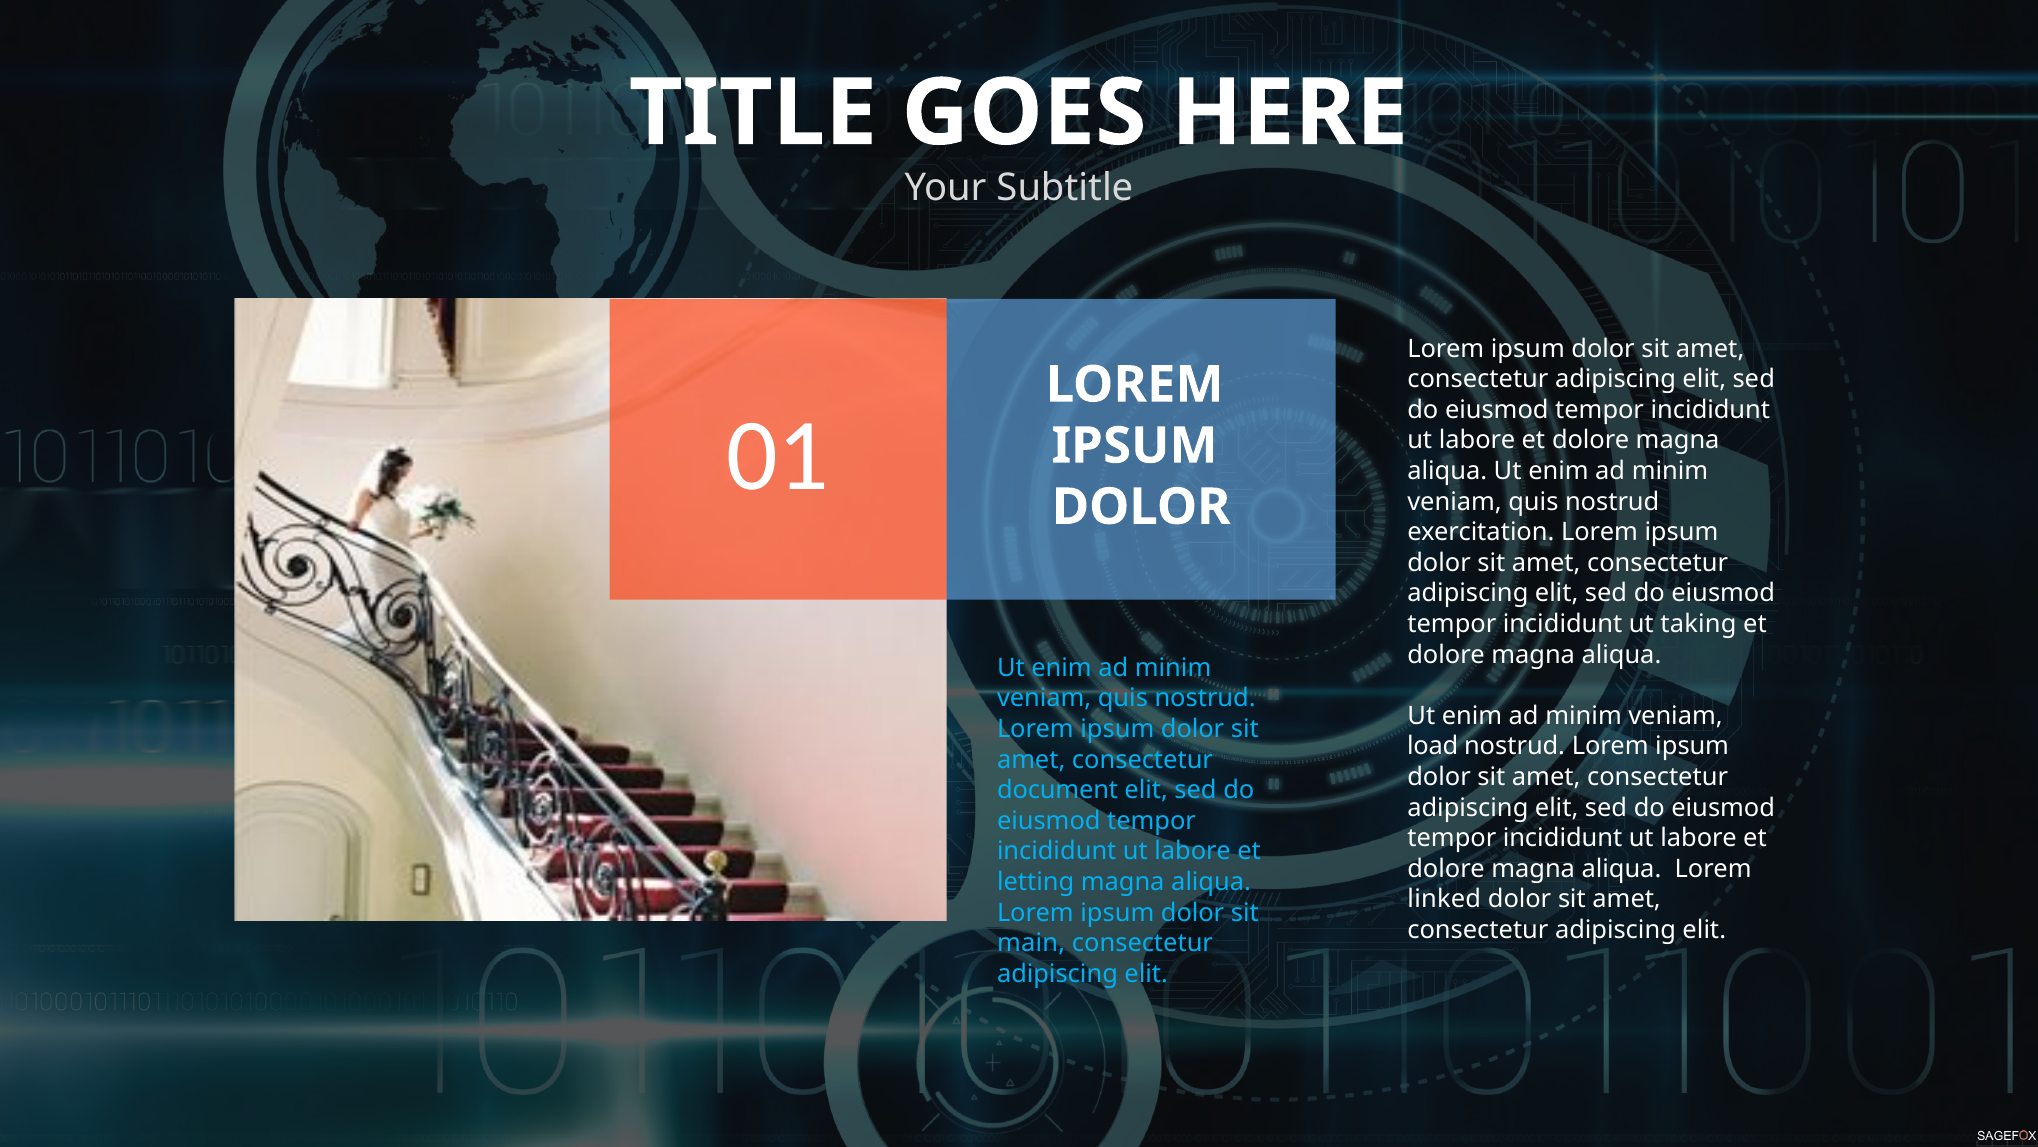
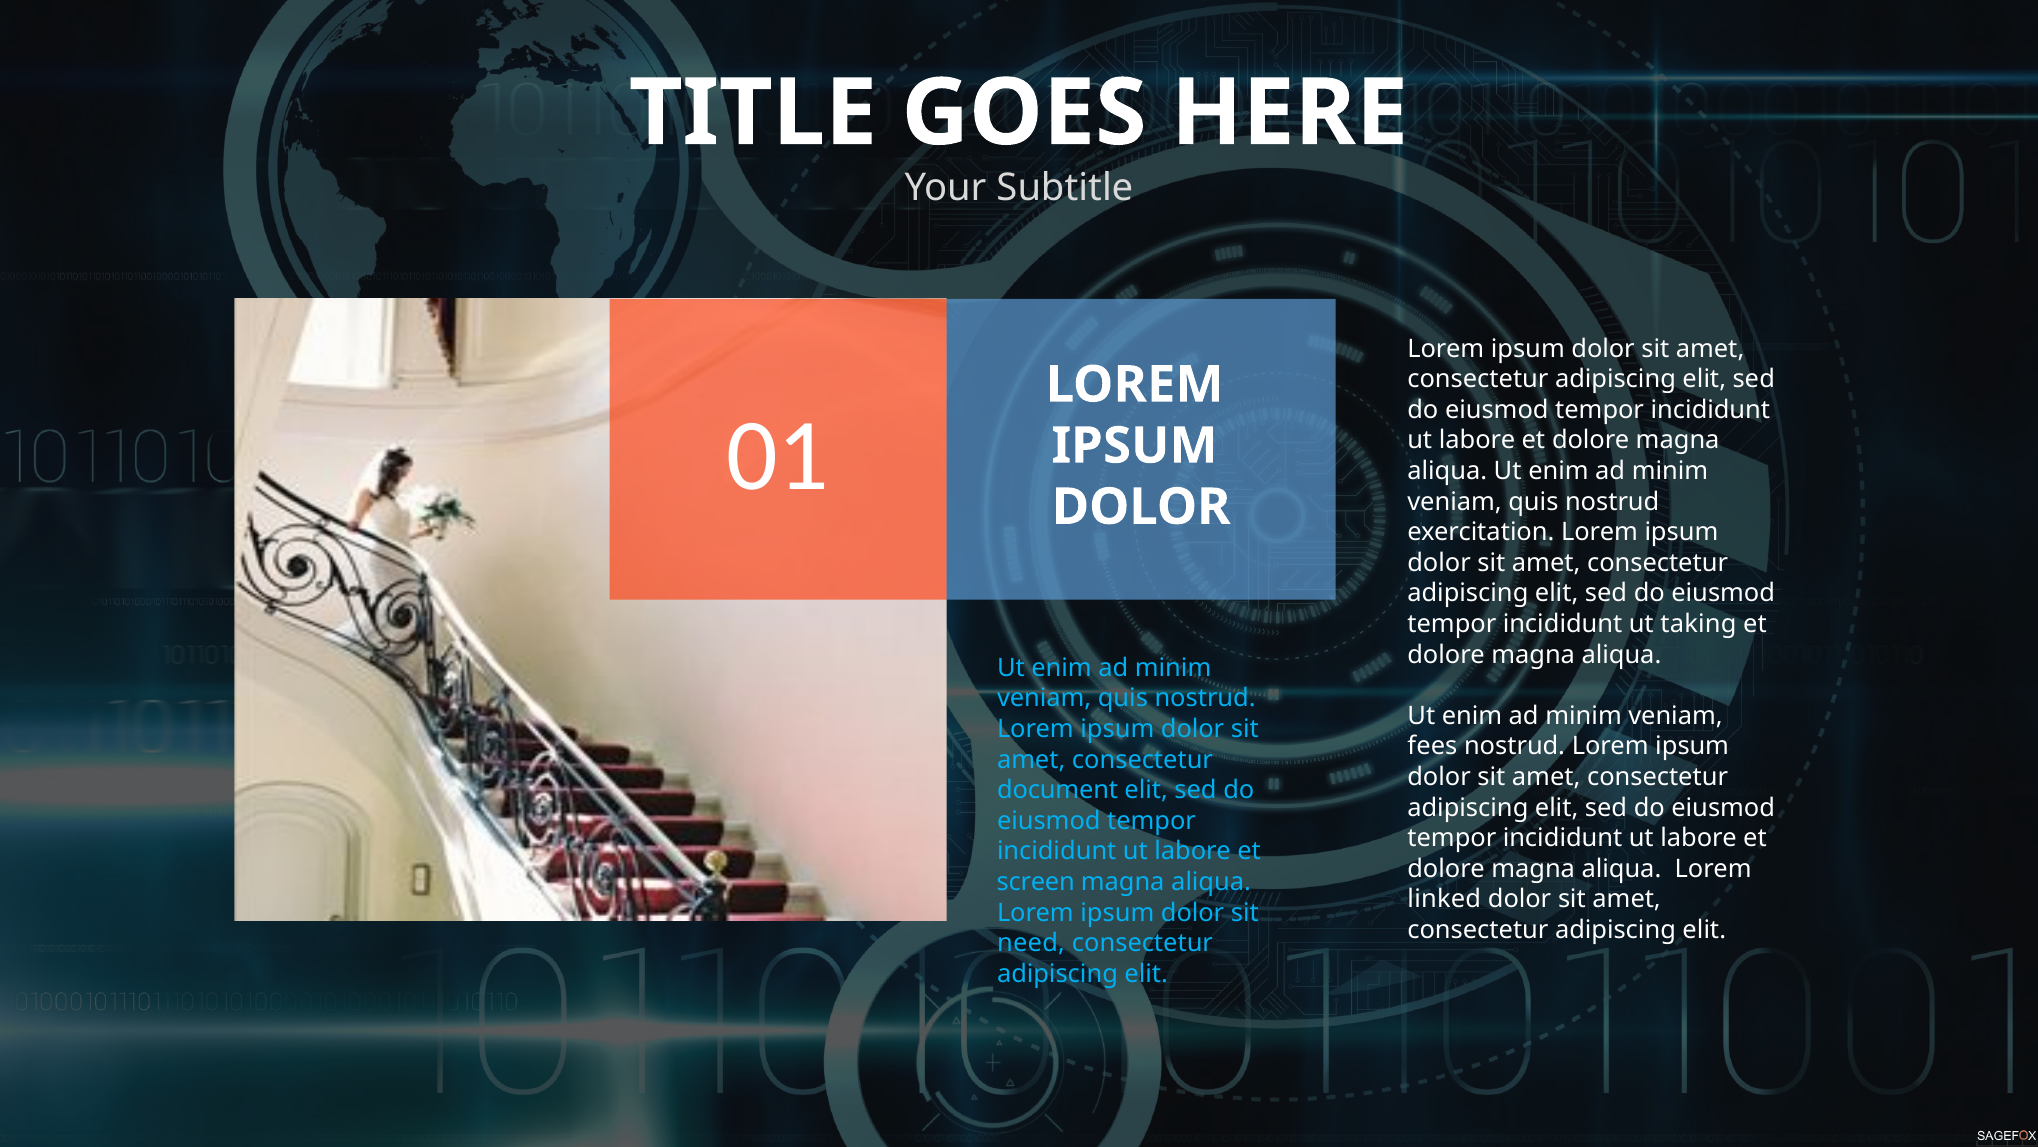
load: load -> fees
letting: letting -> screen
main: main -> need
